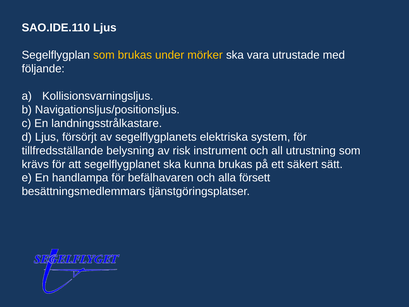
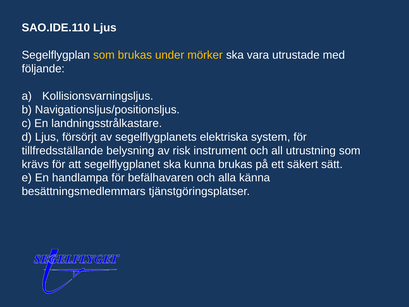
försett: försett -> känna
